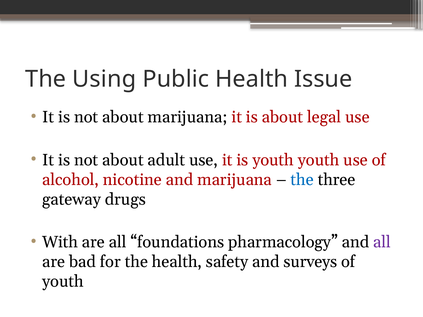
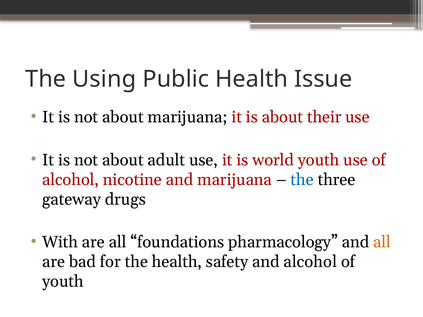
legal: legal -> their
is youth: youth -> world
all at (382, 242) colour: purple -> orange
and surveys: surveys -> alcohol
